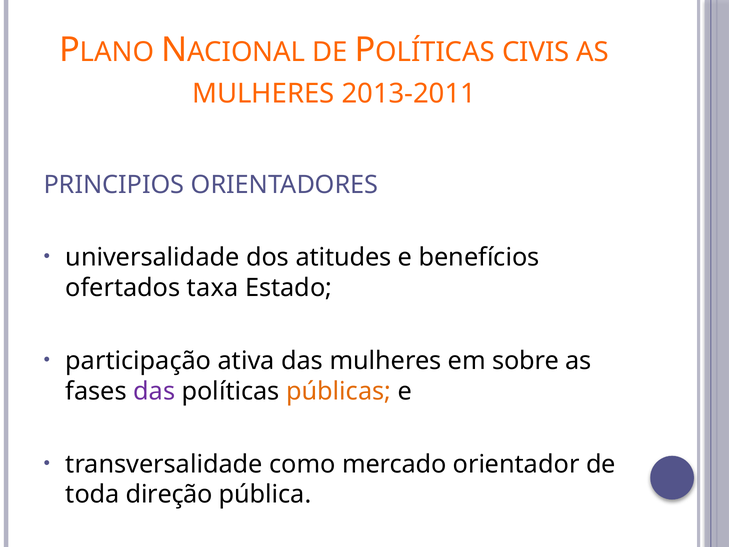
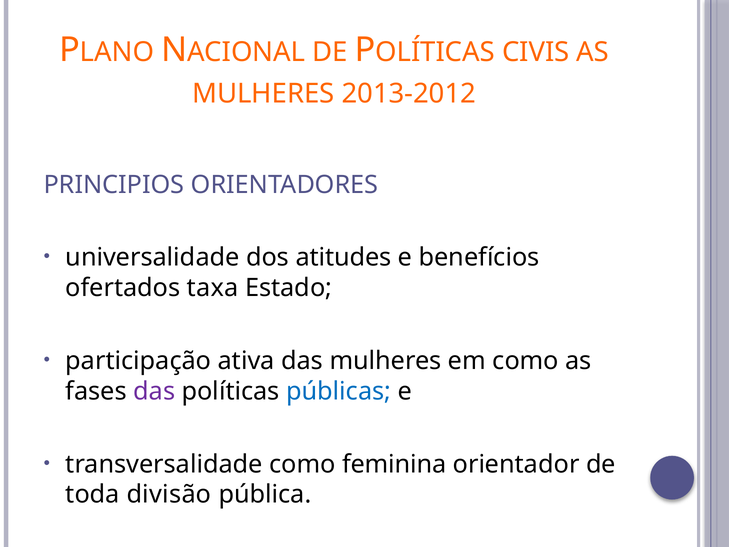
2013-2011: 2013-2011 -> 2013-2012
em sobre: sobre -> como
públicas colour: orange -> blue
mercado: mercado -> feminina
direção: direção -> divisão
